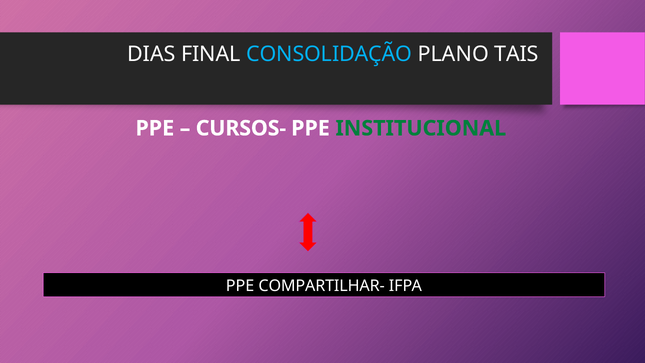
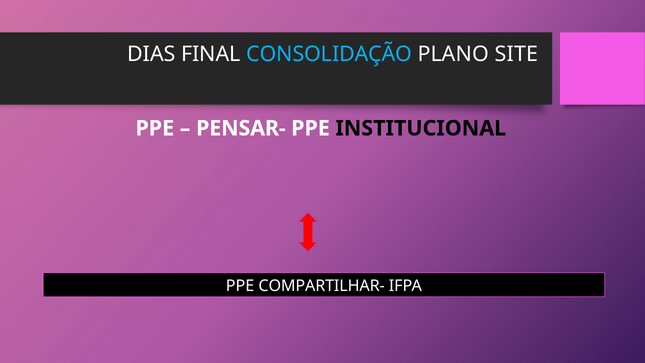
TAIS: TAIS -> SITE
CURSOS-: CURSOS- -> PENSAR-
INSTITUCIONAL colour: green -> black
